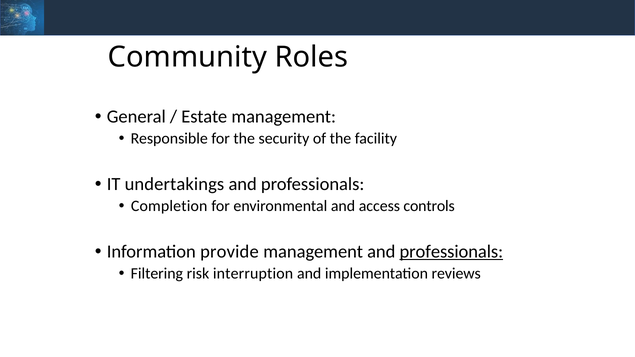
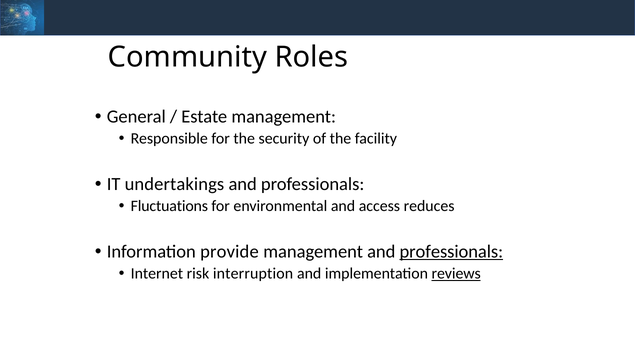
Completion: Completion -> Fluctuations
controls: controls -> reduces
Filtering: Filtering -> Internet
reviews underline: none -> present
